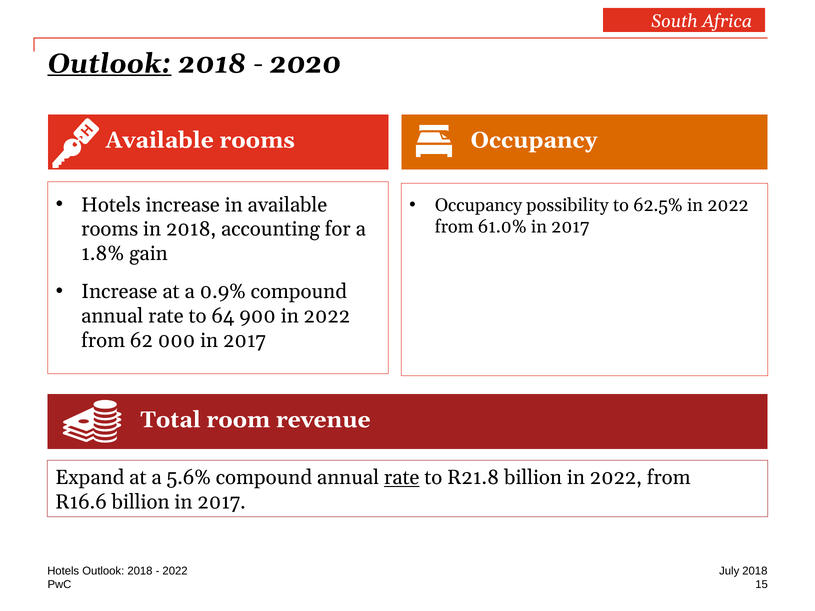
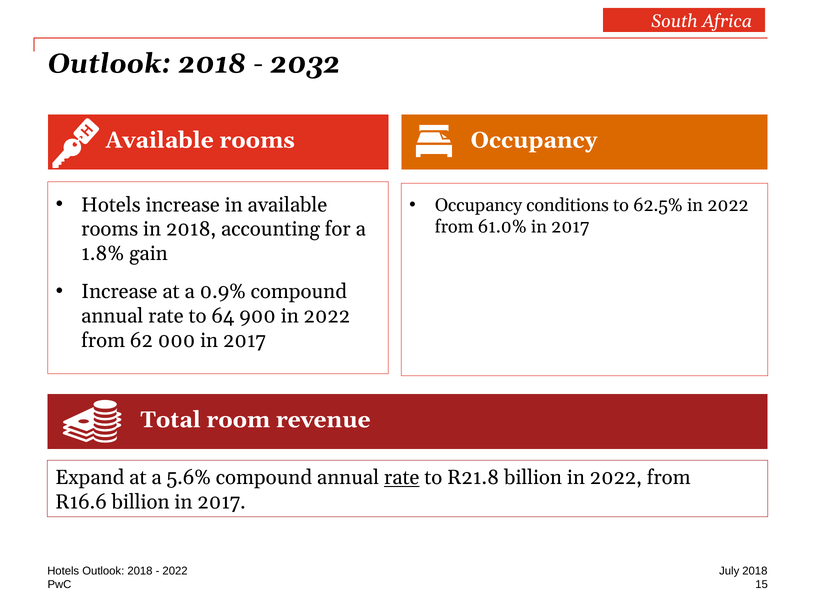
Outlook at (109, 64) underline: present -> none
2020: 2020 -> 2032
possibility: possibility -> conditions
